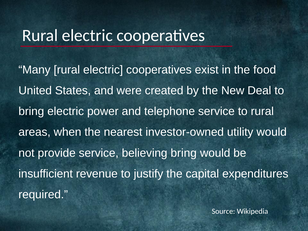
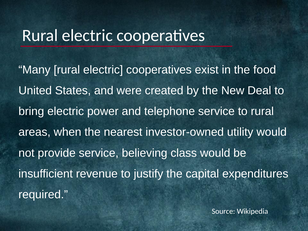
believing bring: bring -> class
